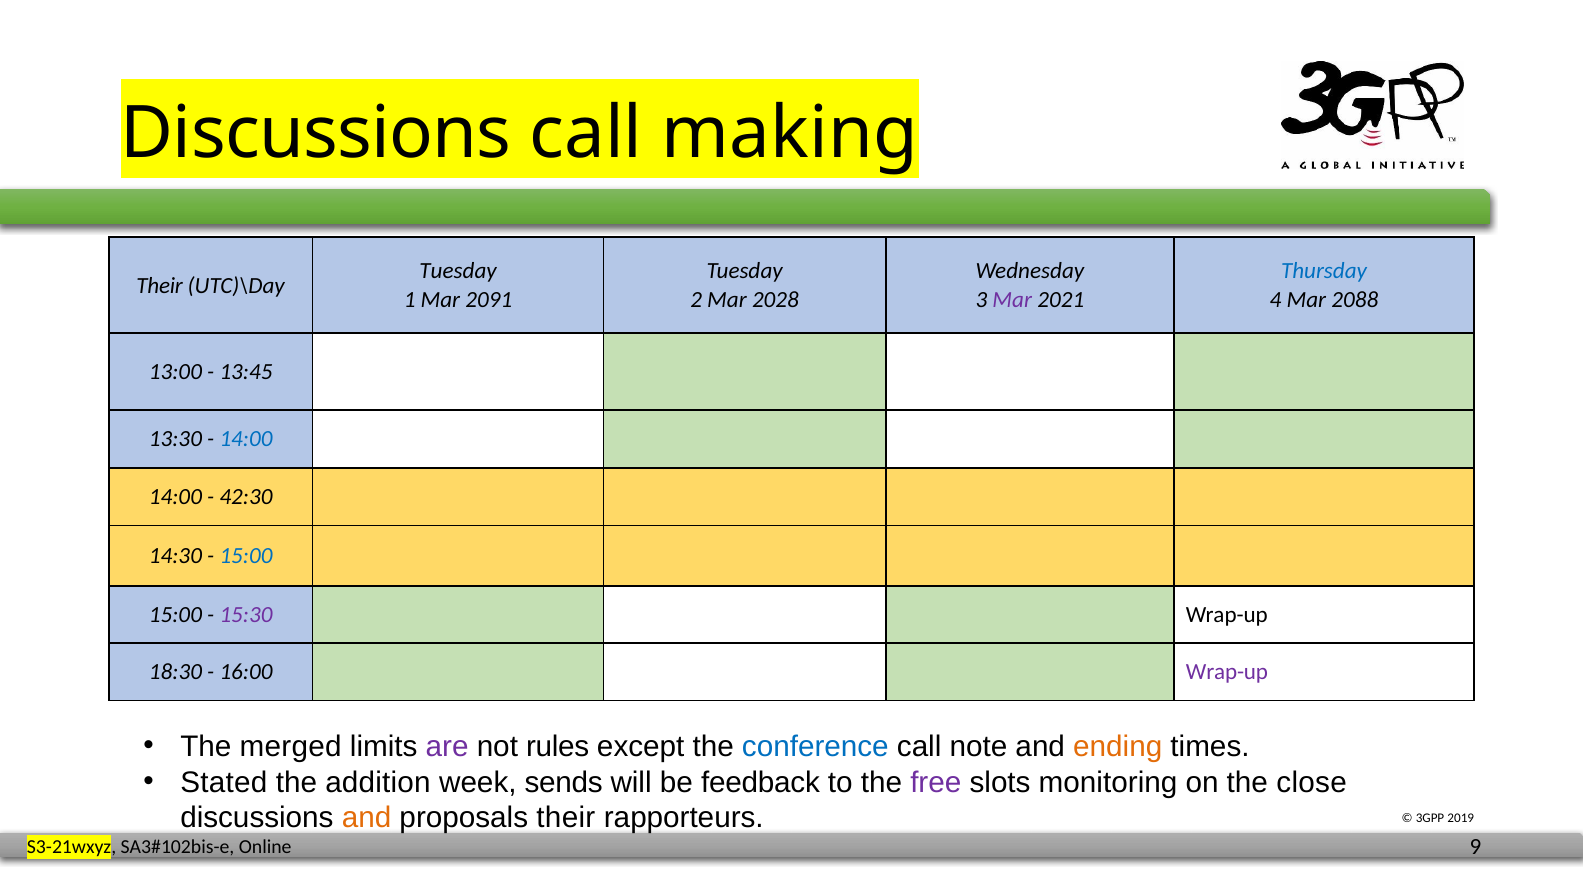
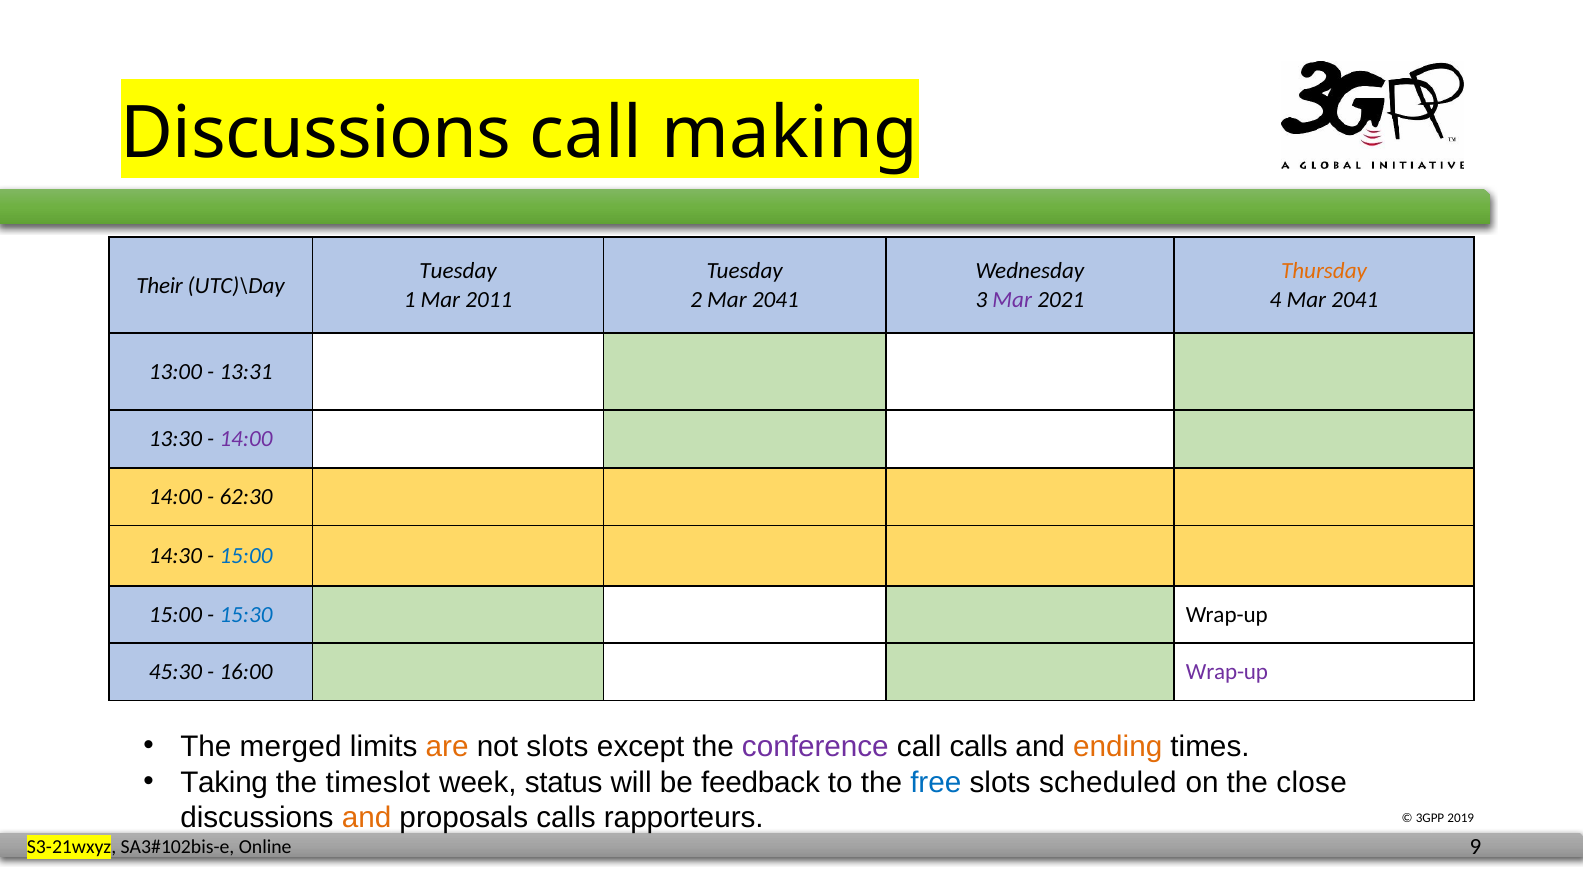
Thursday colour: blue -> orange
2091: 2091 -> 2011
2 Mar 2028: 2028 -> 2041
4 Mar 2088: 2088 -> 2041
13:45: 13:45 -> 13:31
14:00 at (246, 439) colour: blue -> purple
42:30: 42:30 -> 62:30
15:30 colour: purple -> blue
18:30: 18:30 -> 45:30
are colour: purple -> orange
not rules: rules -> slots
conference colour: blue -> purple
call note: note -> calls
Stated: Stated -> Taking
addition: addition -> timeslot
sends: sends -> status
free colour: purple -> blue
monitoring: monitoring -> scheduled
proposals their: their -> calls
